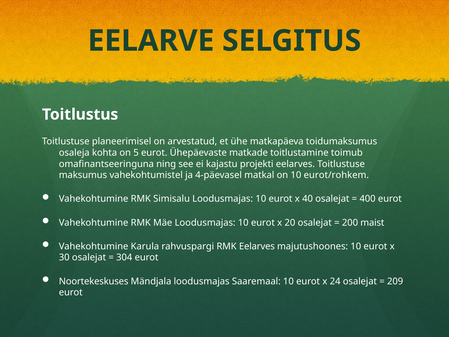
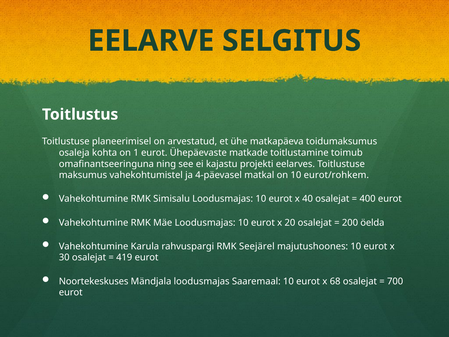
5: 5 -> 1
maist: maist -> öelda
RMK Eelarves: Eelarves -> Seejärel
304: 304 -> 419
24: 24 -> 68
209: 209 -> 700
